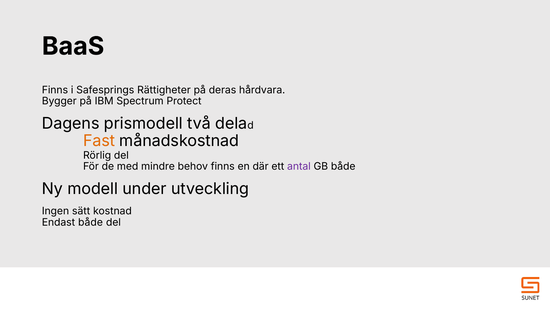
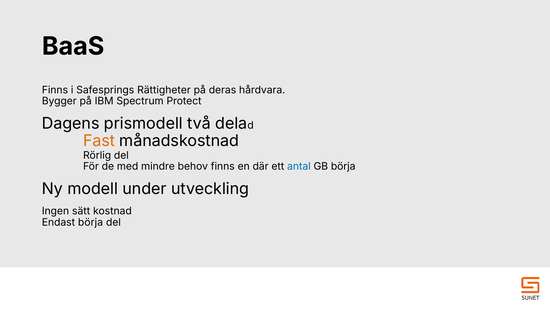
antal colour: purple -> blue
GB både: både -> börja
Endast både: både -> börja
